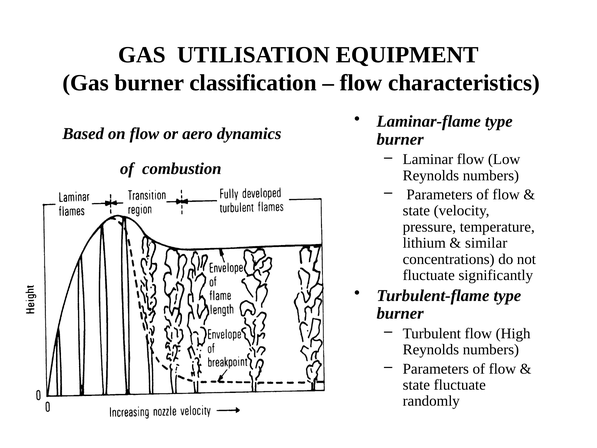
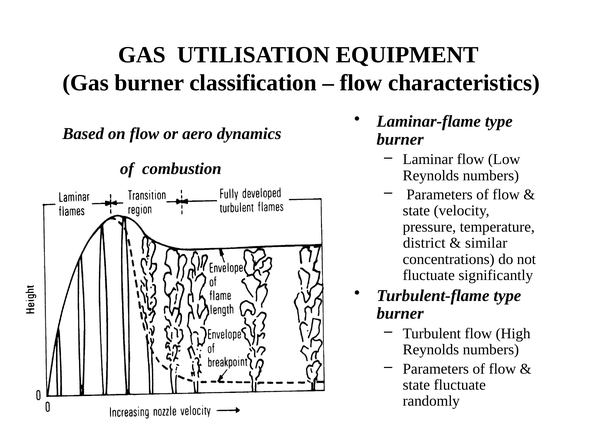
lithium: lithium -> district
